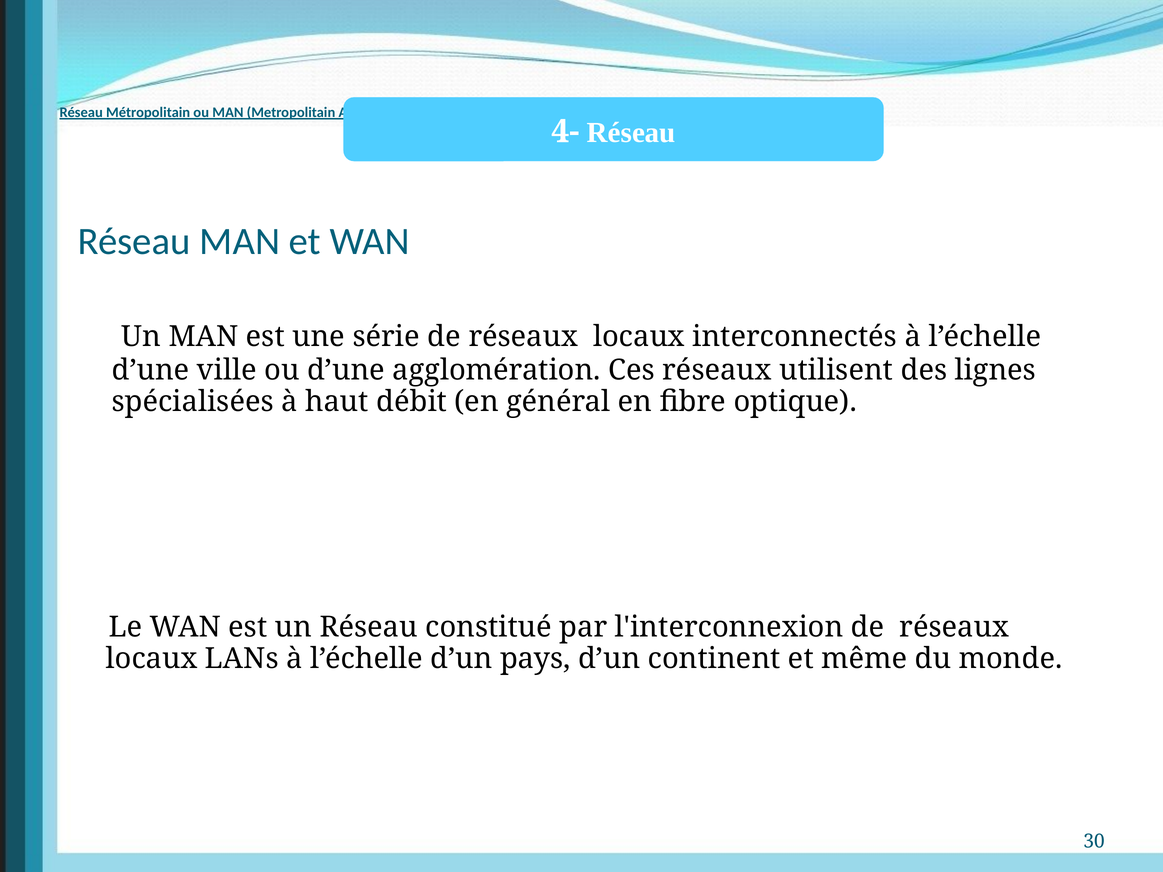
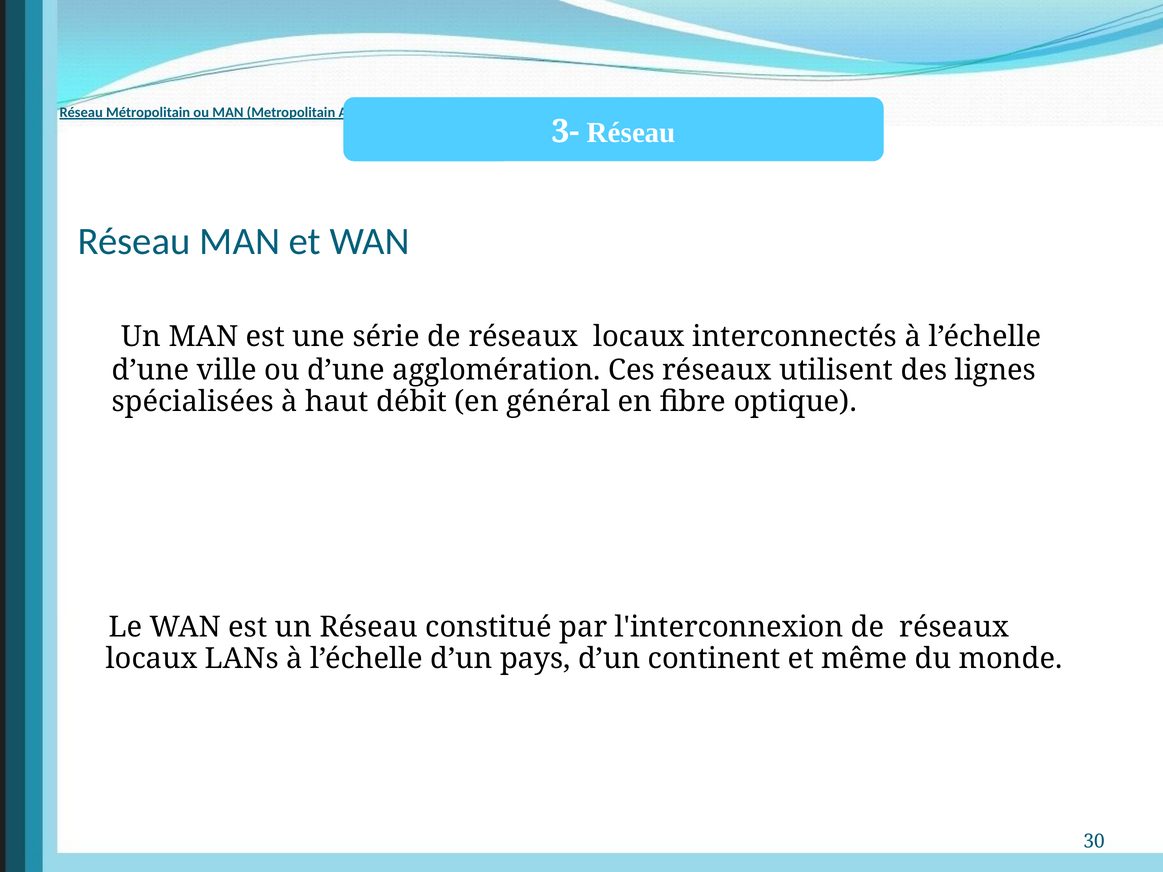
4-: 4- -> 3-
